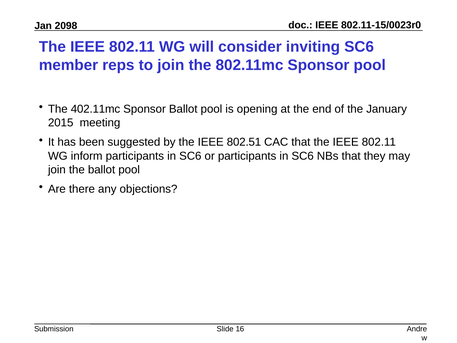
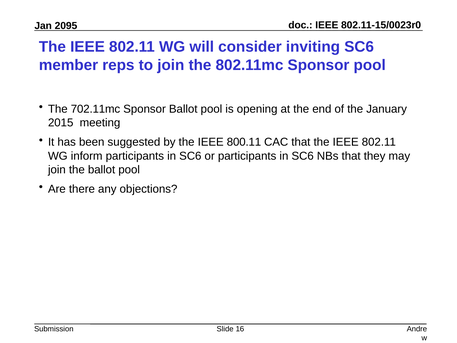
2098: 2098 -> 2095
402.11mc: 402.11mc -> 702.11mc
802.51: 802.51 -> 800.11
